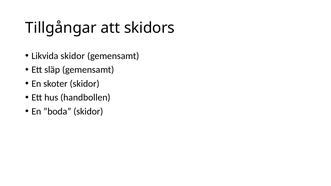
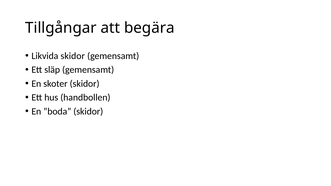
skidors: skidors -> begära
